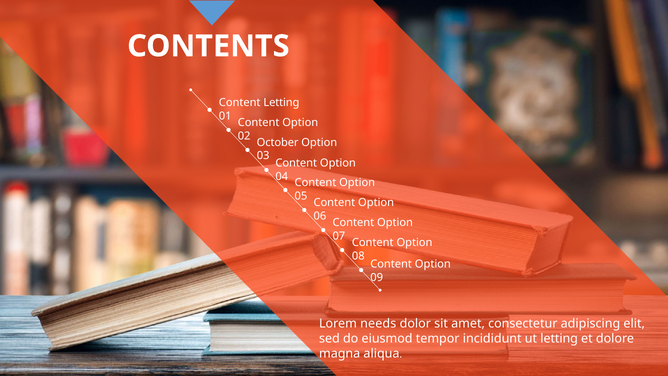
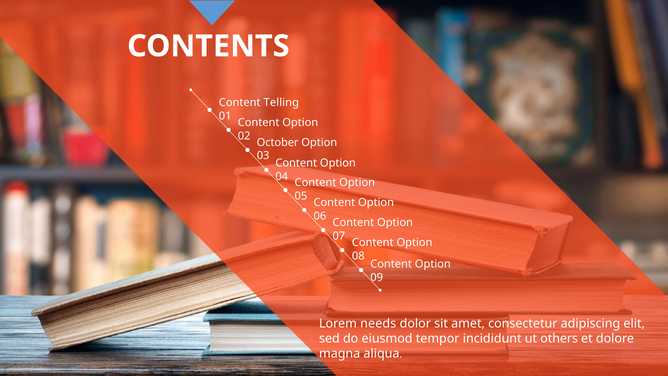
Content Letting: Letting -> Telling
ut letting: letting -> others
